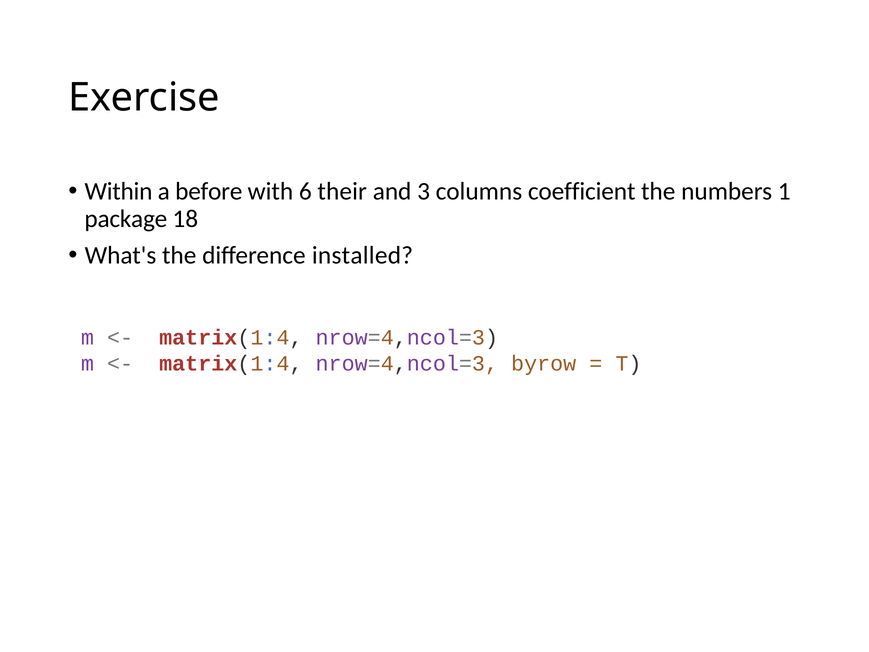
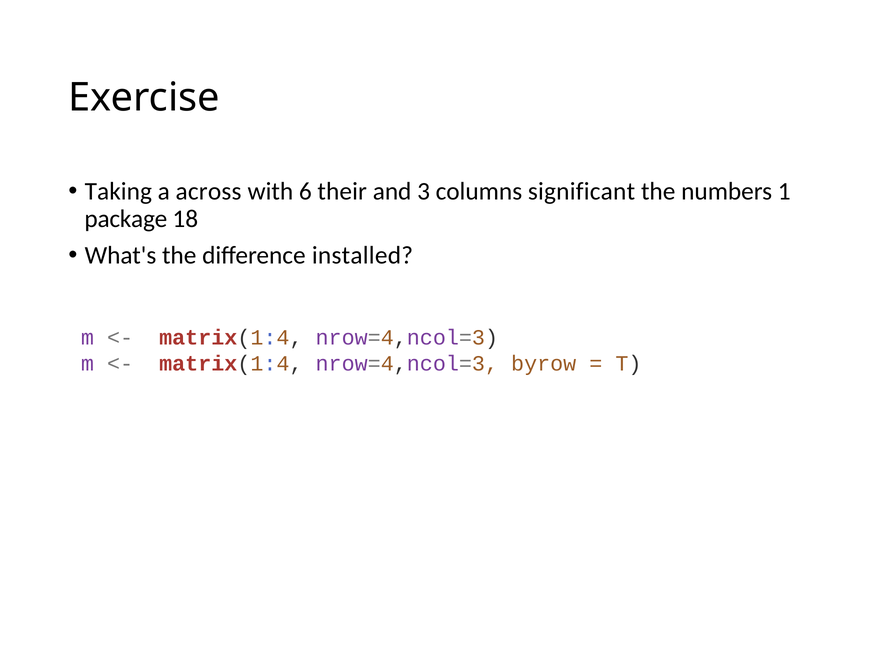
Within: Within -> Taking
before: before -> across
coefficient: coefficient -> significant
